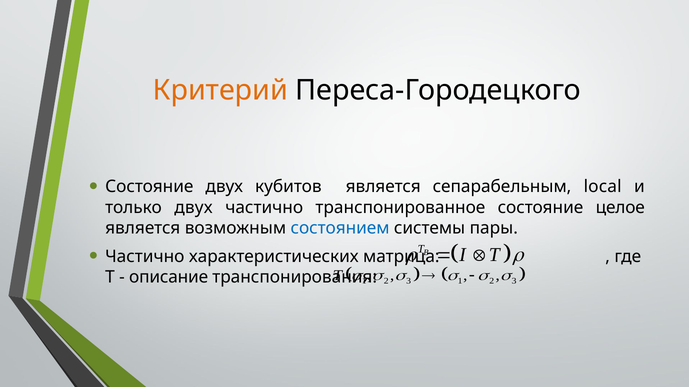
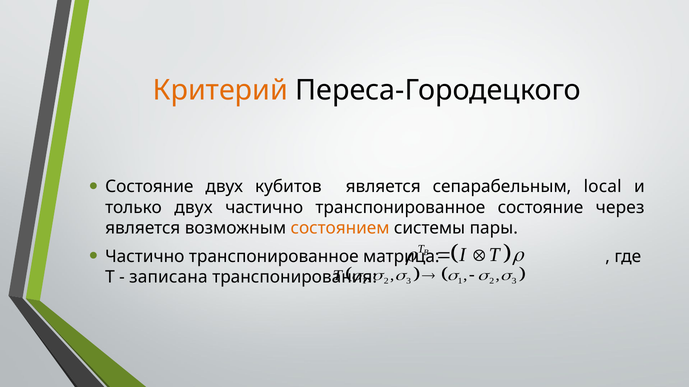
целое: целое -> через
состоянием colour: blue -> orange
характеристических at (274, 257): характеристических -> транспонированное
описание: описание -> записана
